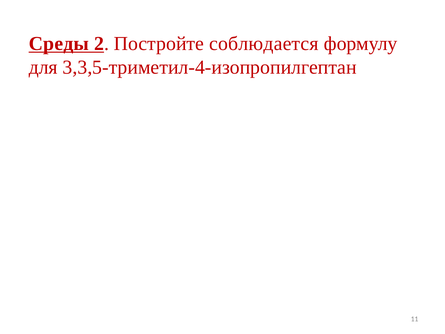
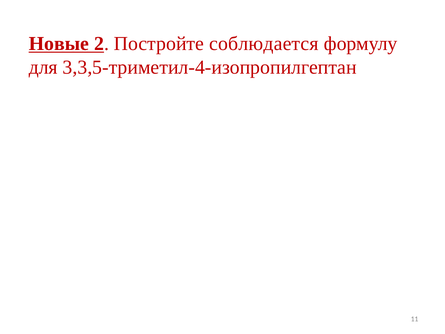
Среды: Среды -> Новые
